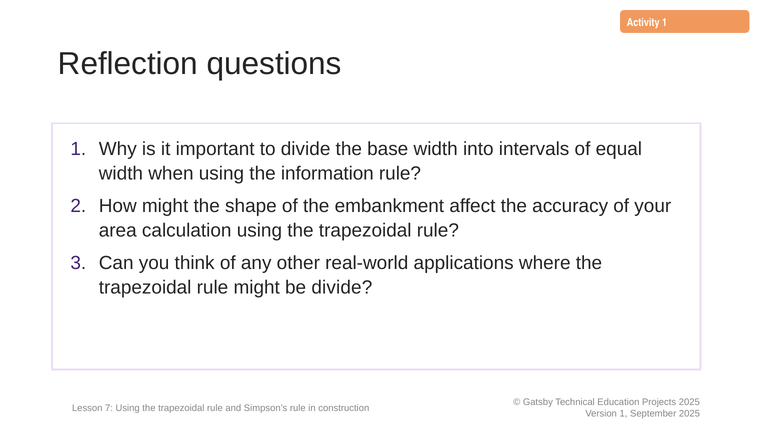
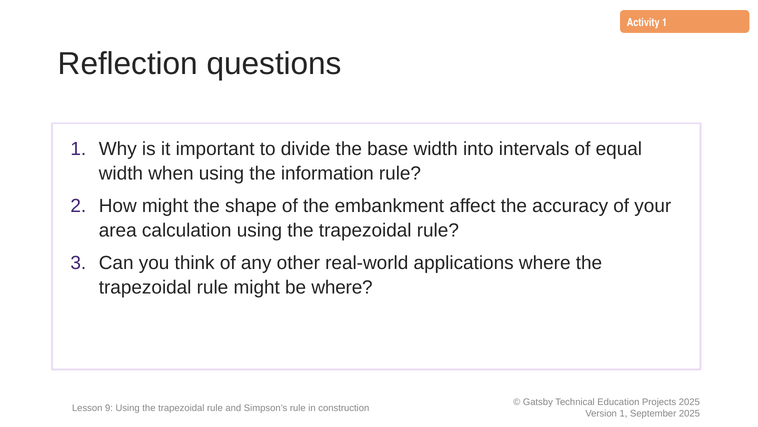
be divide: divide -> where
7: 7 -> 9
